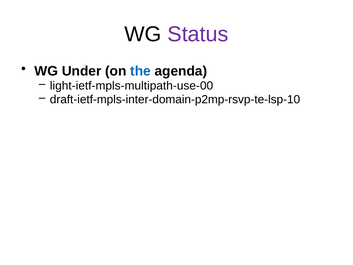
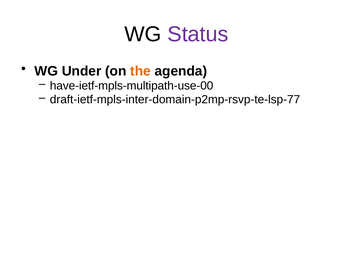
the colour: blue -> orange
light-ietf-mpls-multipath-use-00: light-ietf-mpls-multipath-use-00 -> have-ietf-mpls-multipath-use-00
draft-ietf-mpls-inter-domain-p2mp-rsvp-te-lsp-10: draft-ietf-mpls-inter-domain-p2mp-rsvp-te-lsp-10 -> draft-ietf-mpls-inter-domain-p2mp-rsvp-te-lsp-77
